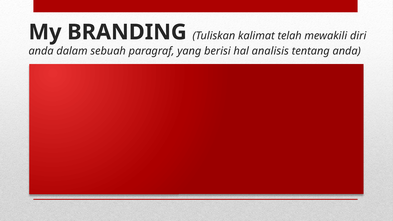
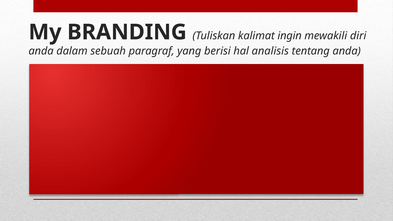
telah: telah -> ingin
